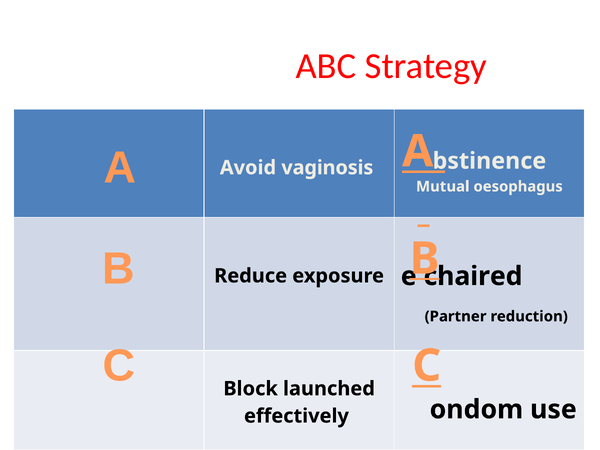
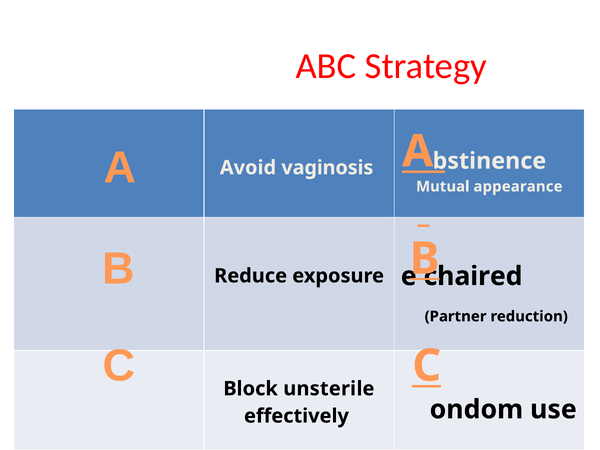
oesophagus: oesophagus -> appearance
launched: launched -> unsterile
